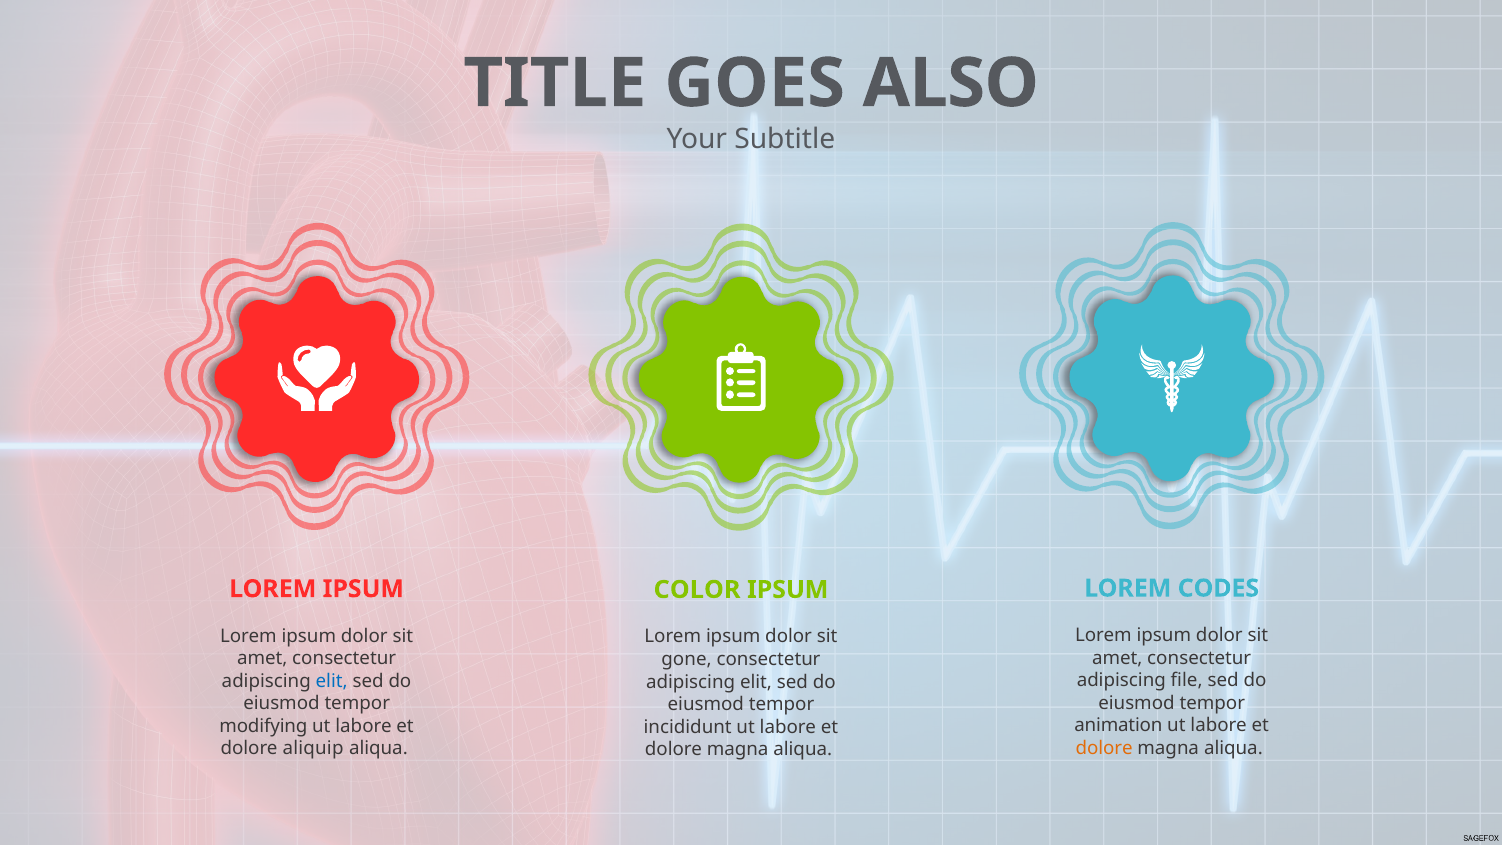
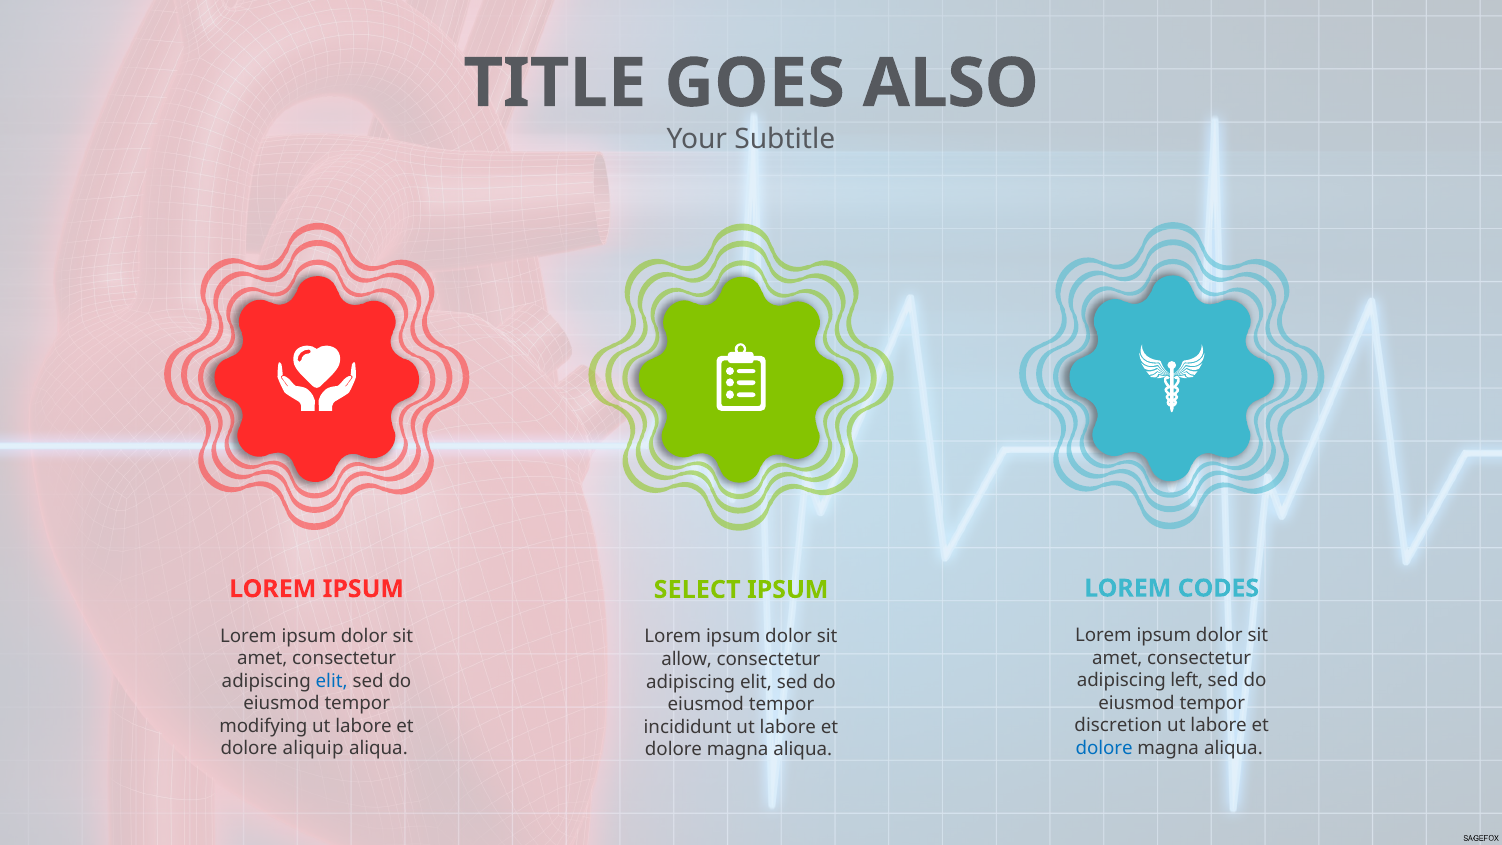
COLOR: COLOR -> SELECT
gone: gone -> allow
file: file -> left
animation: animation -> discretion
dolore at (1104, 748) colour: orange -> blue
